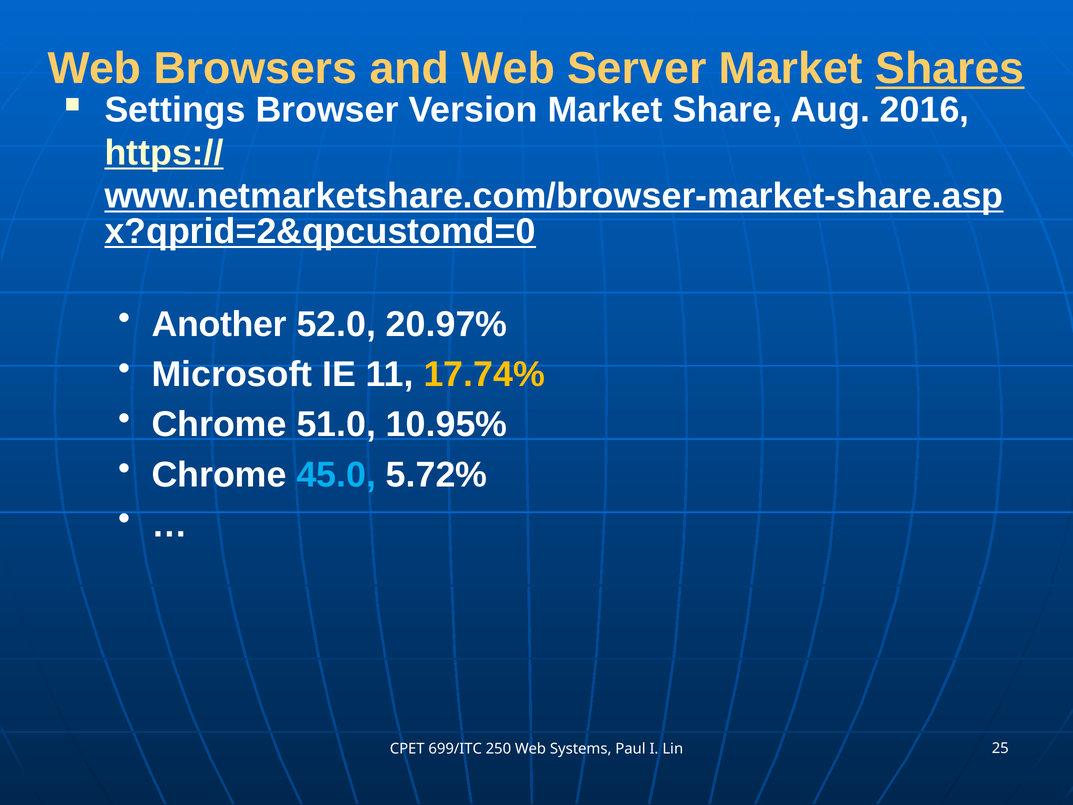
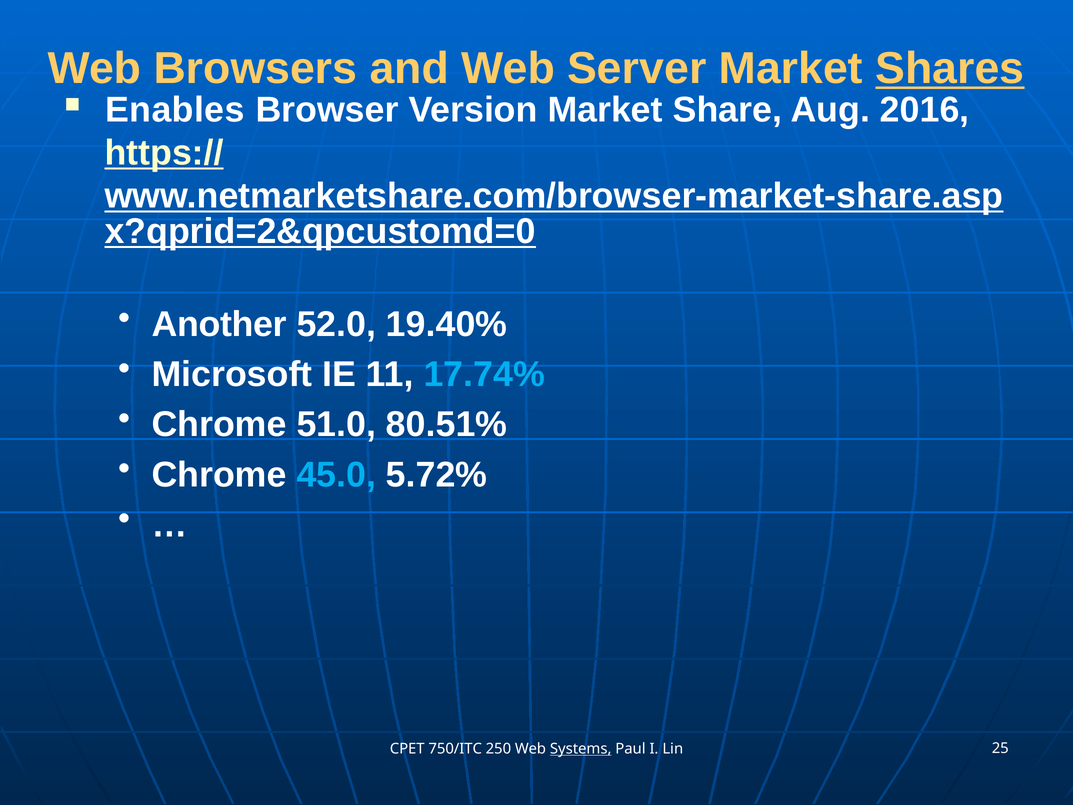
Settings: Settings -> Enables
20.97%: 20.97% -> 19.40%
17.74% colour: yellow -> light blue
10.95%: 10.95% -> 80.51%
699/ITC: 699/ITC -> 750/ITC
Systems underline: none -> present
